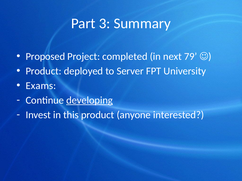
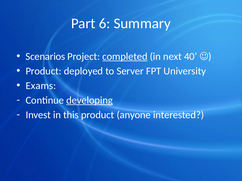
3: 3 -> 6
Proposed: Proposed -> Scenarios
completed underline: none -> present
79: 79 -> 40
